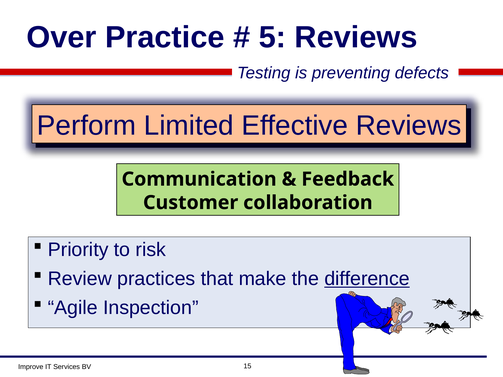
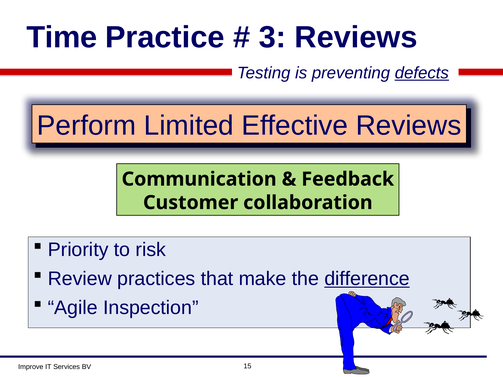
Over: Over -> Time
5: 5 -> 3
defects underline: none -> present
